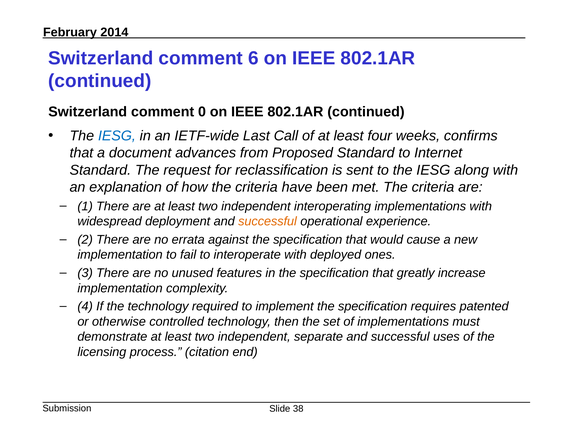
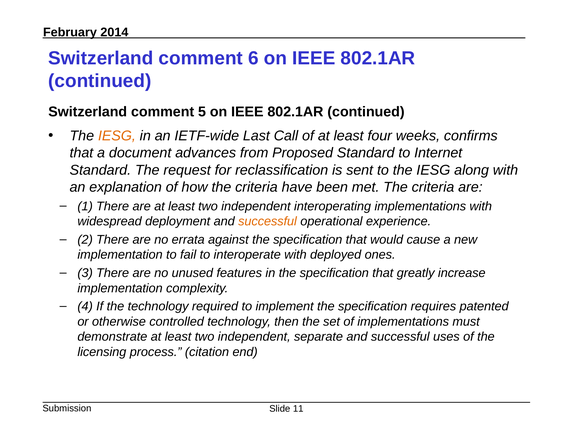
0: 0 -> 5
IESG at (117, 136) colour: blue -> orange
38: 38 -> 11
